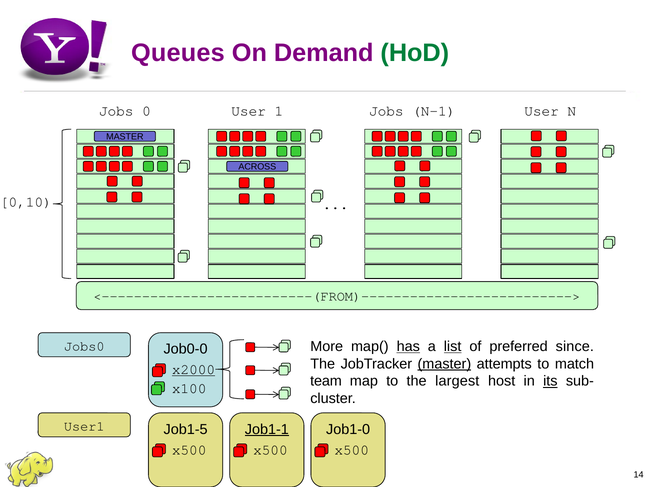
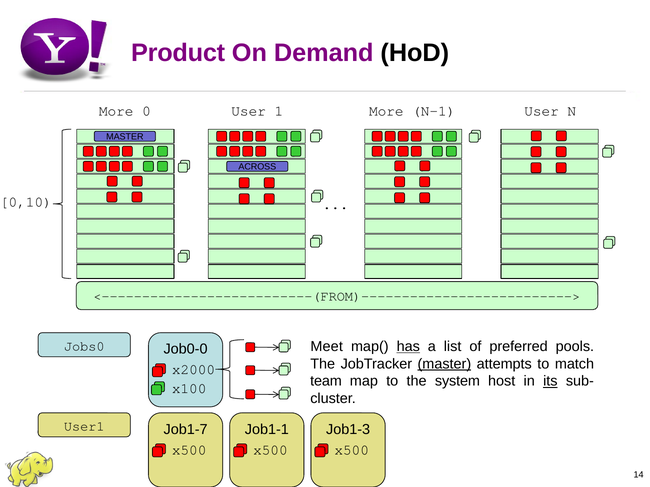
Queues: Queues -> Product
HoD colour: green -> black
Jobs at (116, 111): Jobs -> More
1 Jobs: Jobs -> More
More: More -> Meet
list underline: present -> none
since: since -> pools
x2000 underline: present -> none
largest: largest -> system
Job1-5: Job1-5 -> Job1-7
Job1-1 underline: present -> none
Job1-0: Job1-0 -> Job1-3
